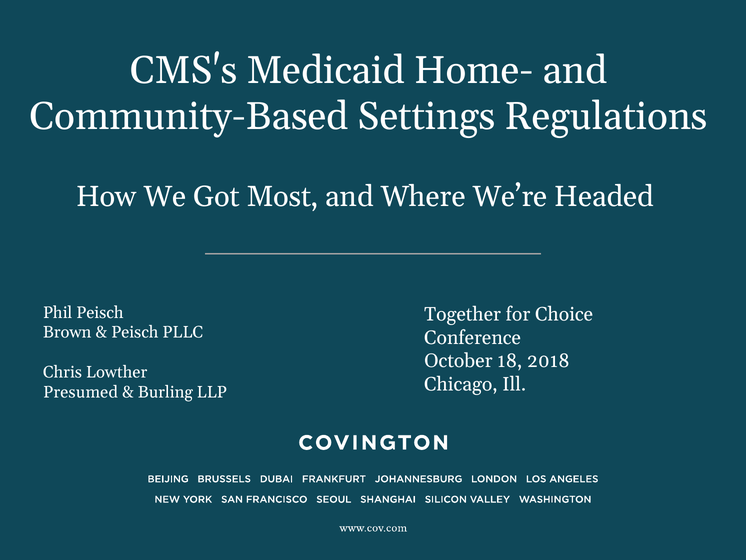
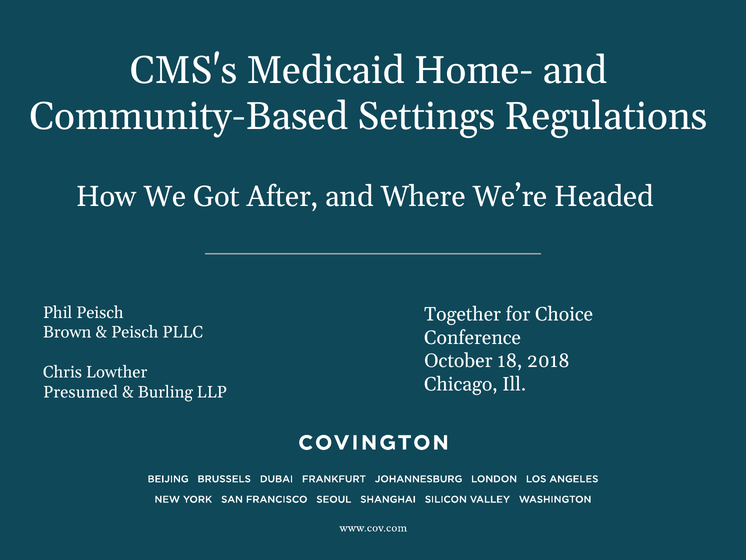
Most: Most -> After
